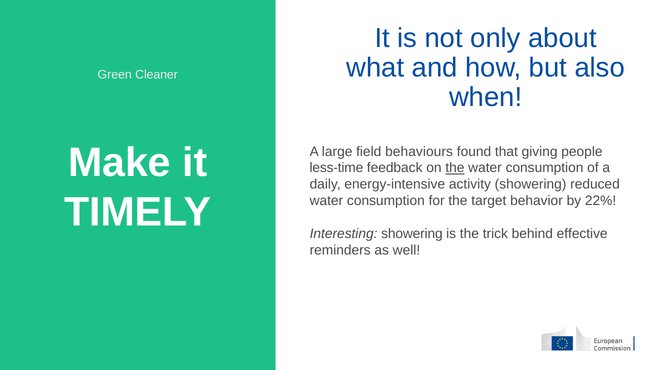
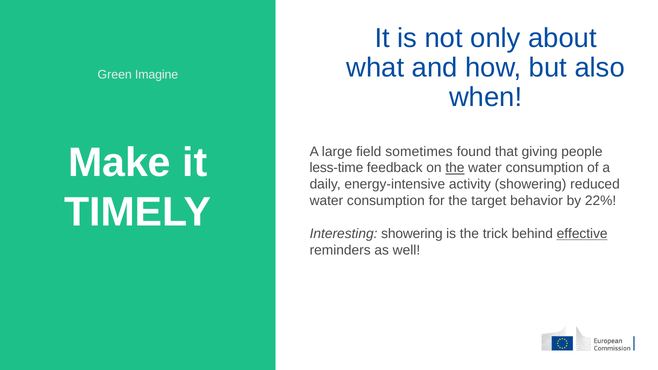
Cleaner: Cleaner -> Imagine
behaviours: behaviours -> sometimes
effective underline: none -> present
